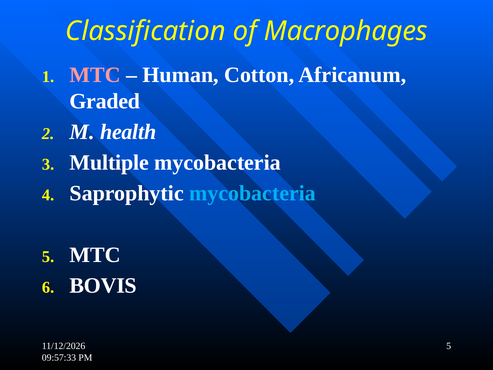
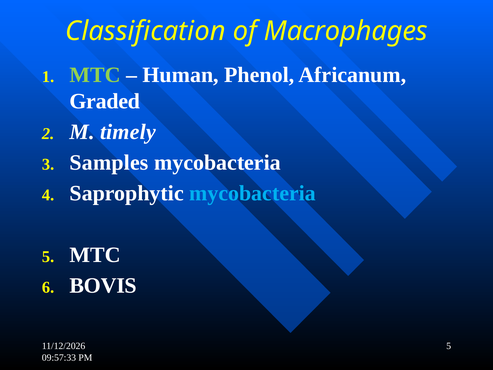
MTC at (95, 75) colour: pink -> light green
Cotton: Cotton -> Phenol
health: health -> timely
Multiple: Multiple -> Samples
